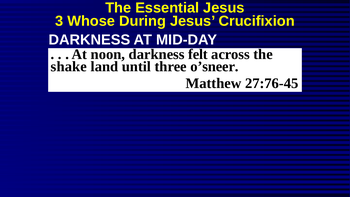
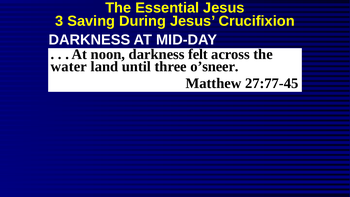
Whose: Whose -> Saving
shake: shake -> water
27:76-45: 27:76-45 -> 27:77-45
